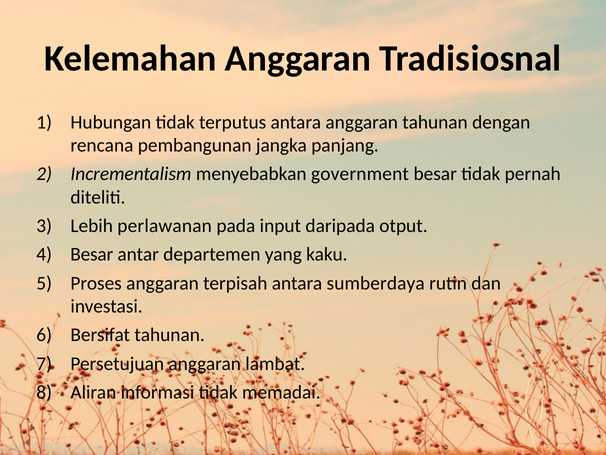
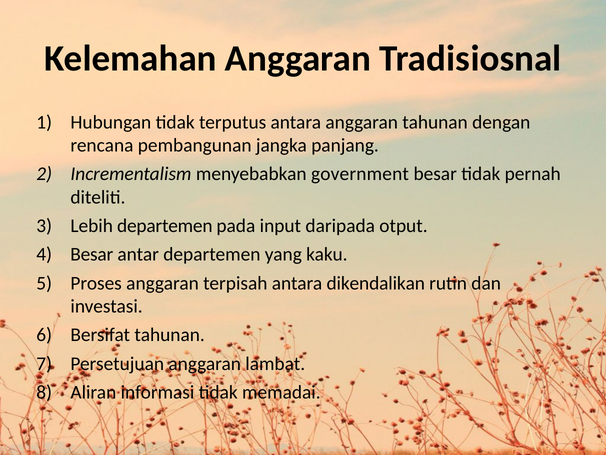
Lebih perlawanan: perlawanan -> departemen
sumberdaya: sumberdaya -> dikendalikan
